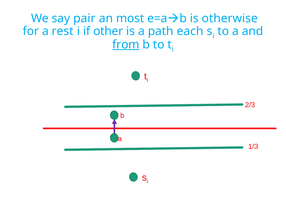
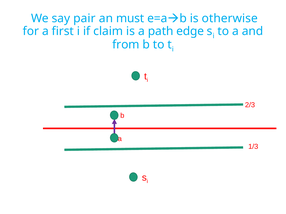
most: most -> must
rest: rest -> first
other: other -> claim
each: each -> edge
from underline: present -> none
